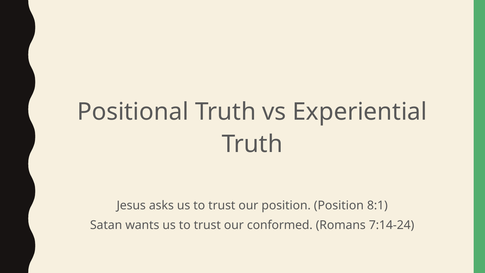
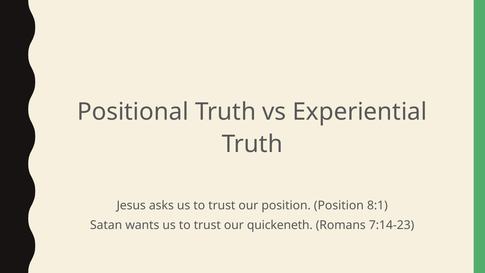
conformed: conformed -> quickeneth
7:14-24: 7:14-24 -> 7:14-23
